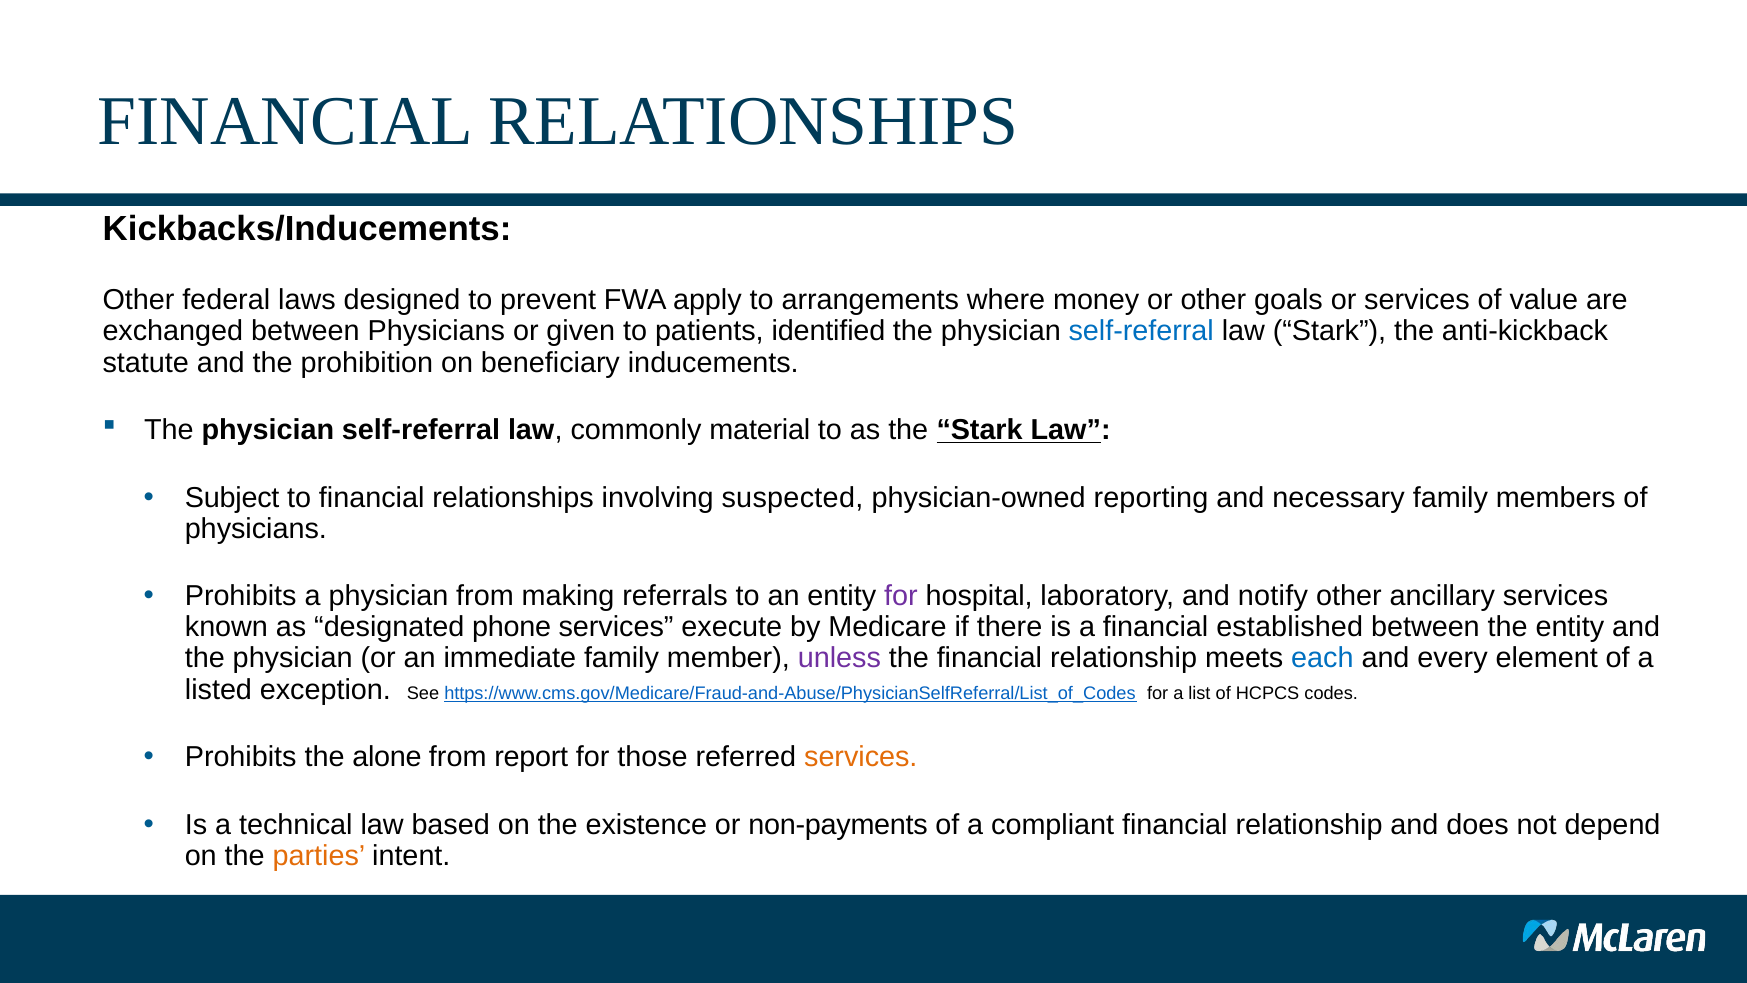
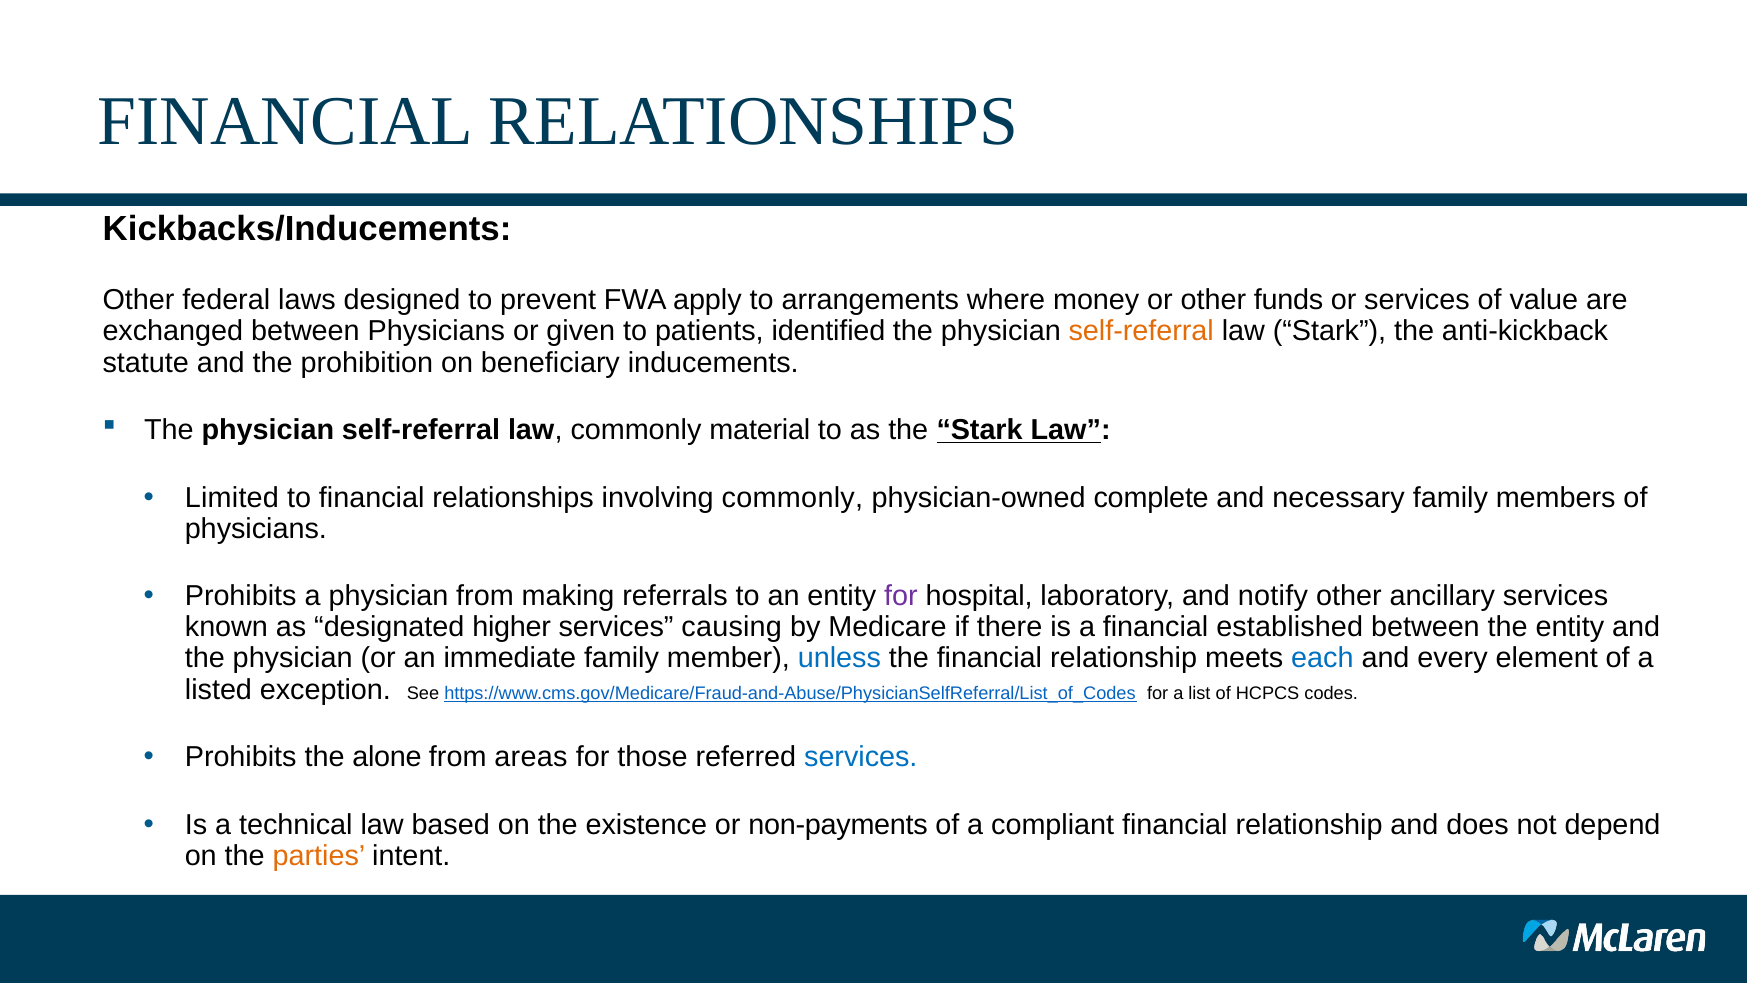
goals: goals -> funds
self-referral at (1141, 331) colour: blue -> orange
Subject: Subject -> Limited
involving suspected: suspected -> commonly
reporting: reporting -> complete
phone: phone -> higher
execute: execute -> causing
unless colour: purple -> blue
report: report -> areas
services at (861, 757) colour: orange -> blue
